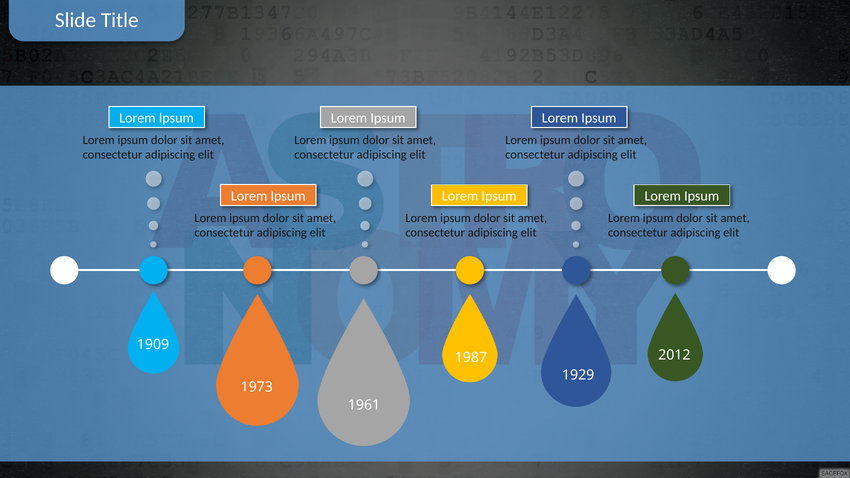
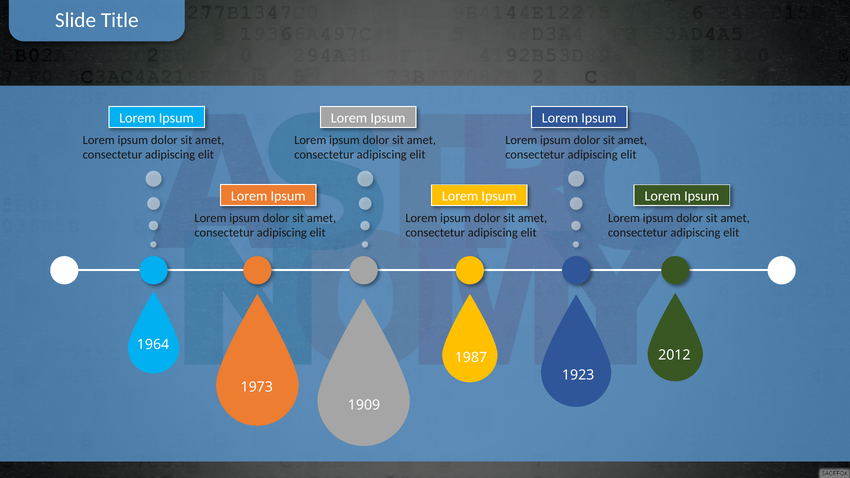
1909: 1909 -> 1964
1929: 1929 -> 1923
1961: 1961 -> 1909
